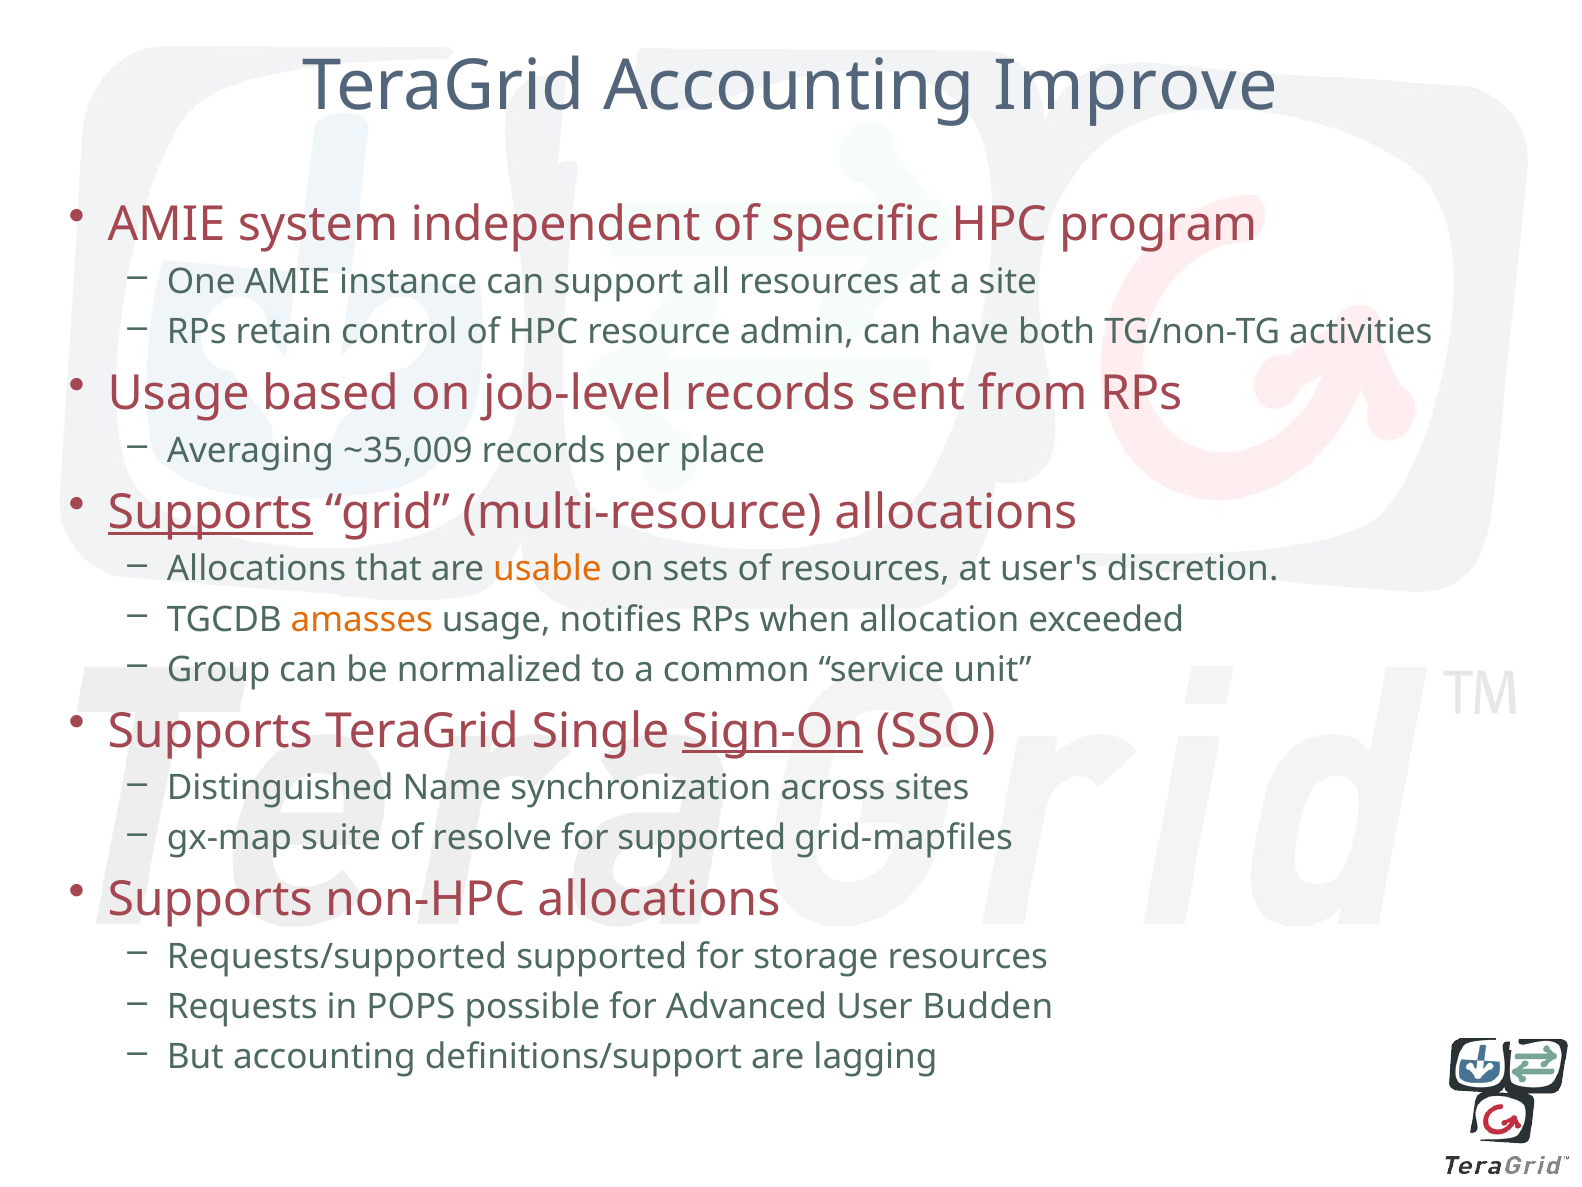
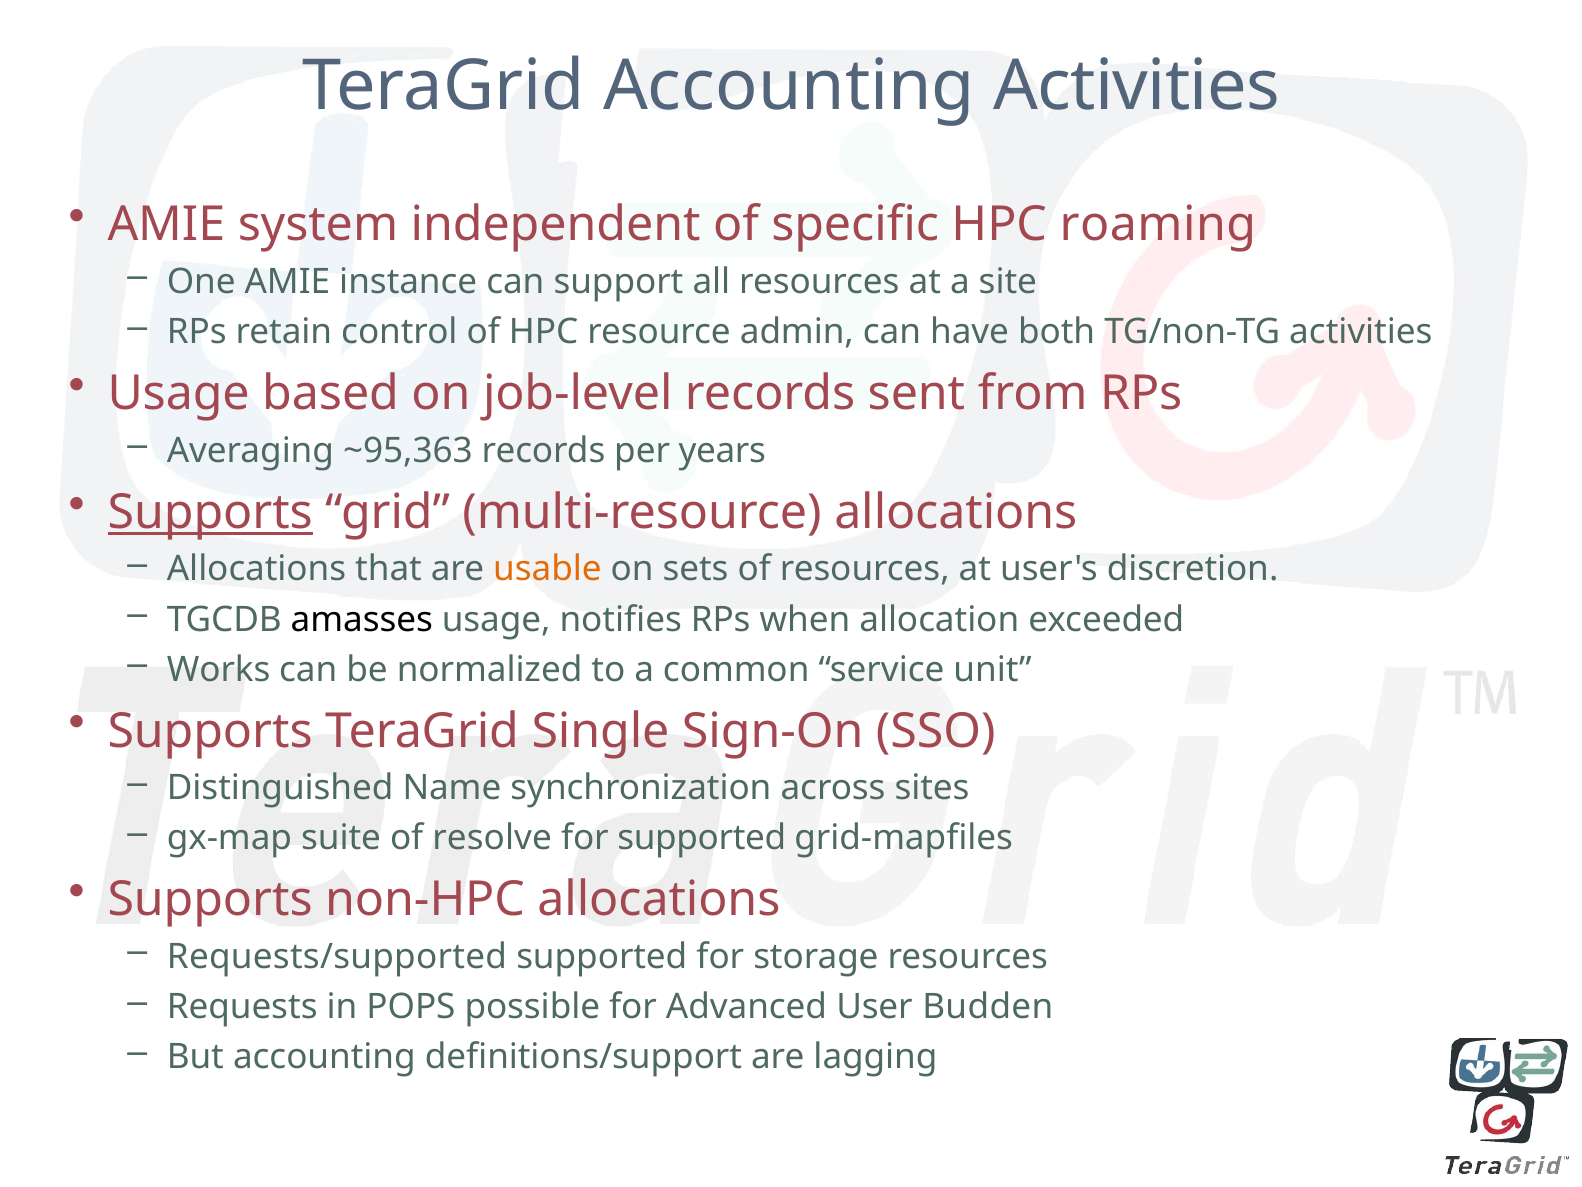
Accounting Improve: Improve -> Activities
program: program -> roaming
~35,009: ~35,009 -> ~95,363
place: place -> years
amasses colour: orange -> black
Group: Group -> Works
Sign-On underline: present -> none
